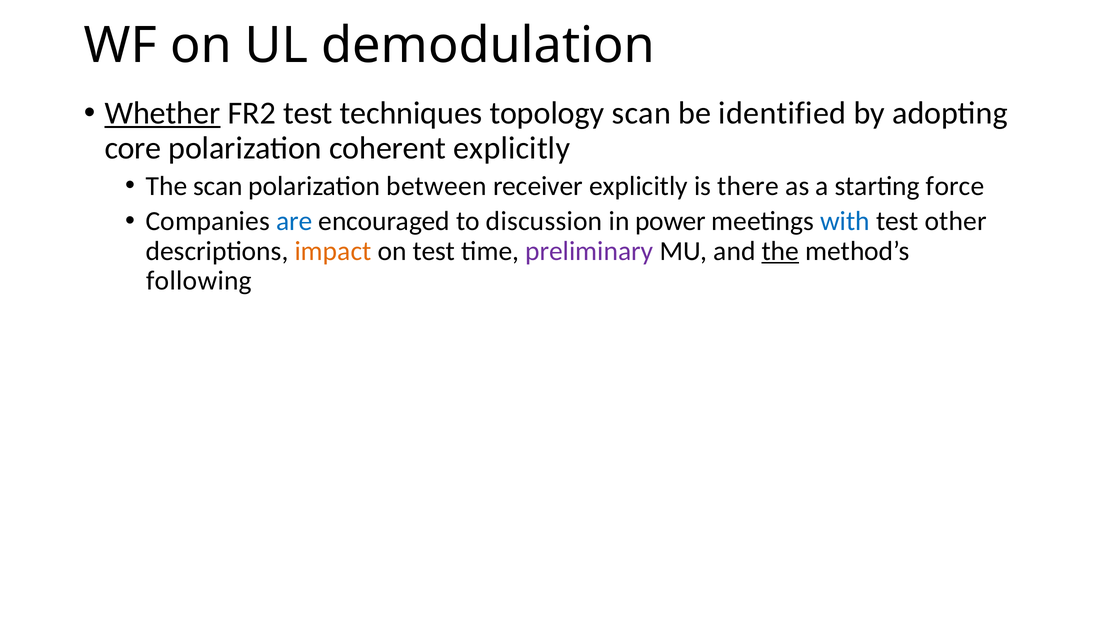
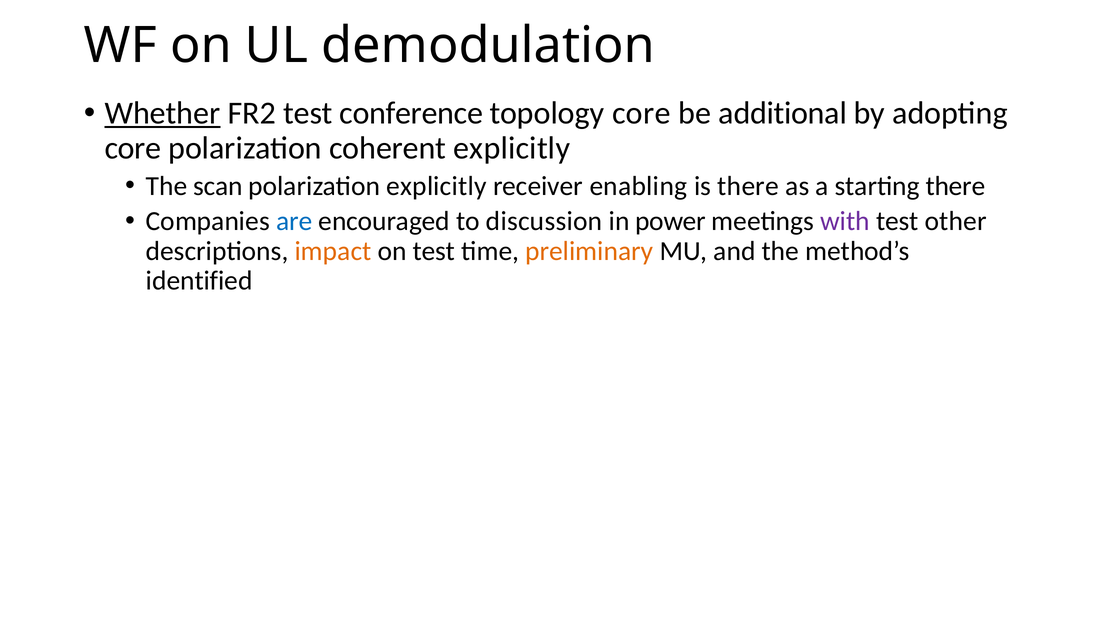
techniques: techniques -> conference
topology scan: scan -> core
identified: identified -> additional
polarization between: between -> explicitly
receiver explicitly: explicitly -> enabling
starting force: force -> there
with colour: blue -> purple
preliminary colour: purple -> orange
the at (780, 251) underline: present -> none
following: following -> identified
